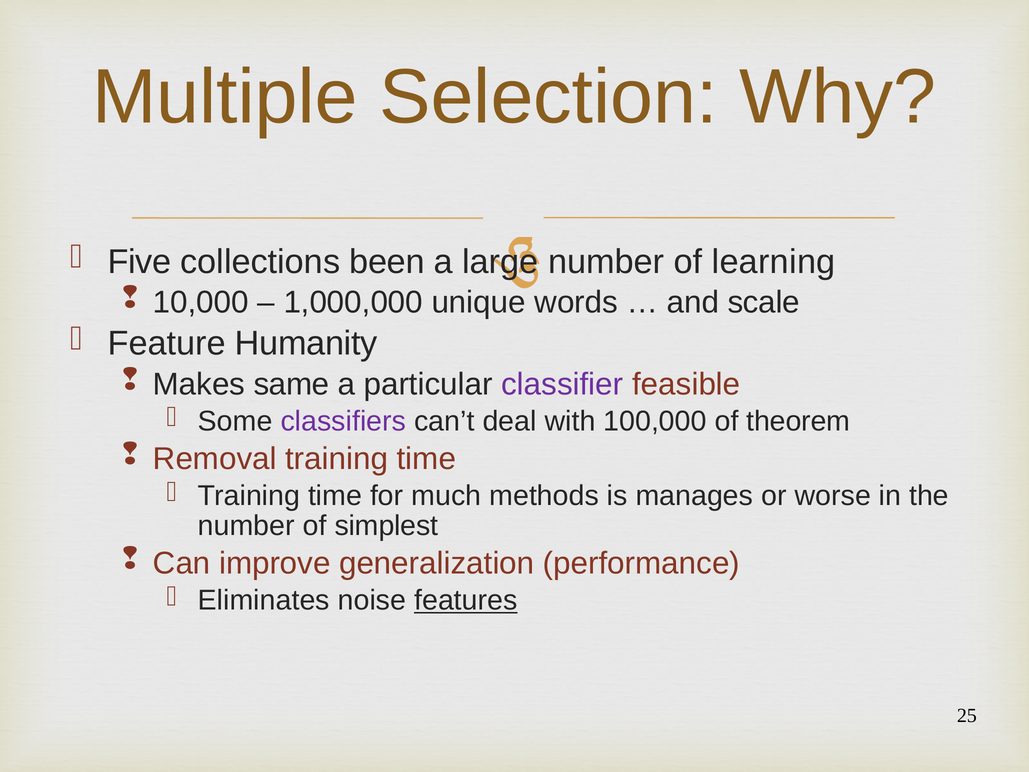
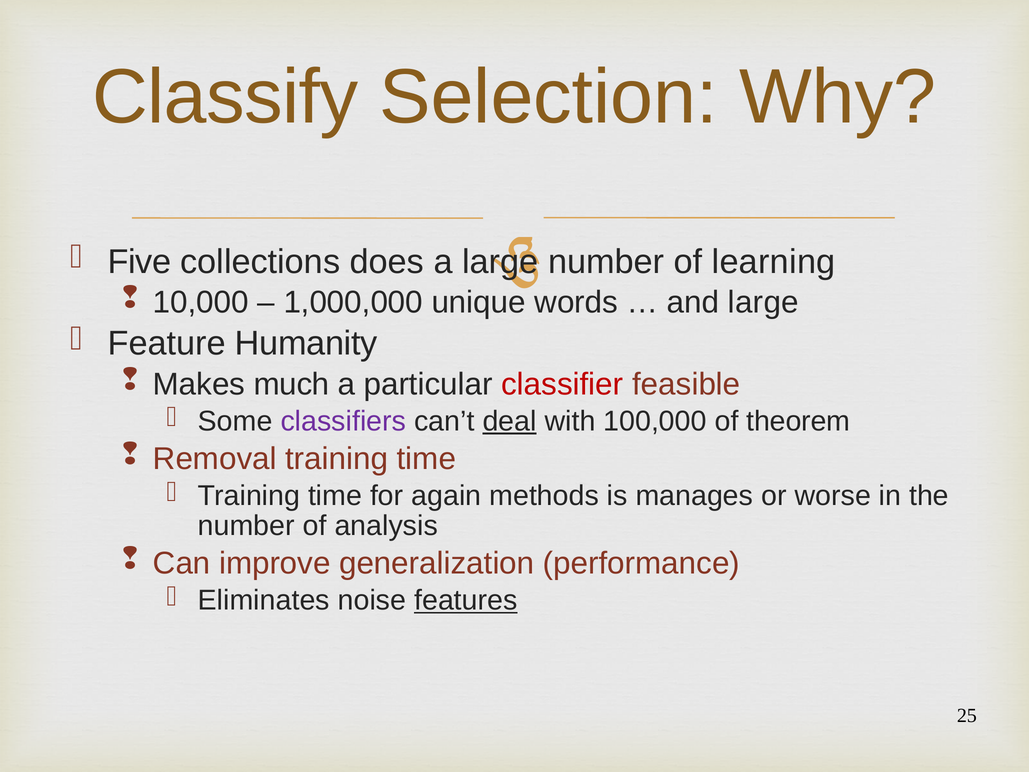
Multiple: Multiple -> Classify
been: been -> does
and scale: scale -> large
same: same -> much
classifier colour: purple -> red
deal underline: none -> present
much: much -> again
simplest: simplest -> analysis
